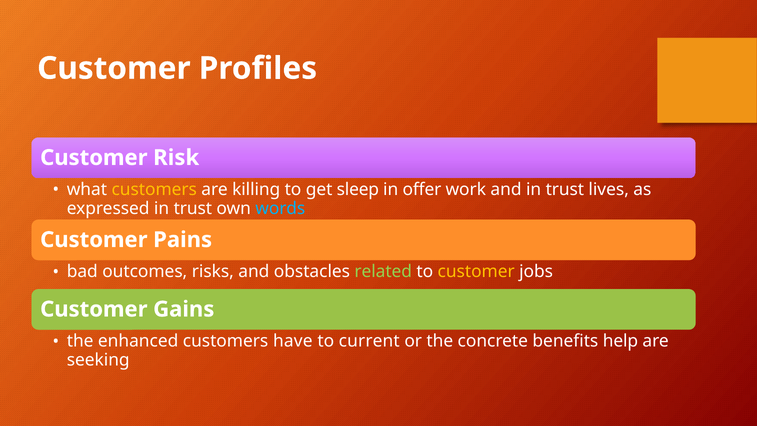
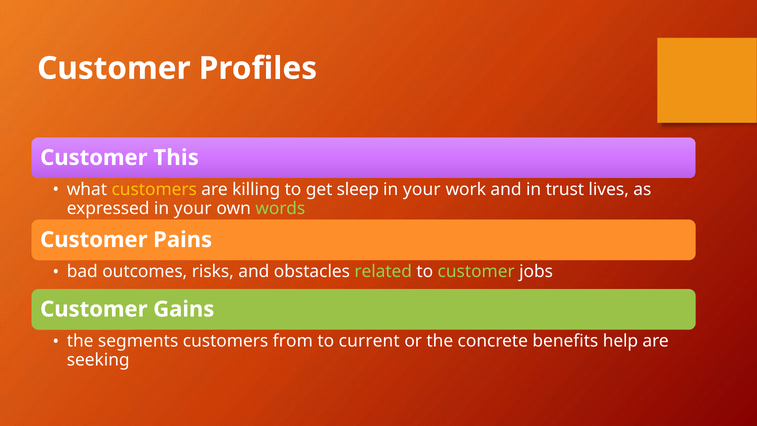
Risk: Risk -> This
offer at (422, 190): offer -> your
expressed in trust: trust -> your
words colour: light blue -> light green
customer at (476, 272) colour: yellow -> light green
enhanced: enhanced -> segments
have: have -> from
